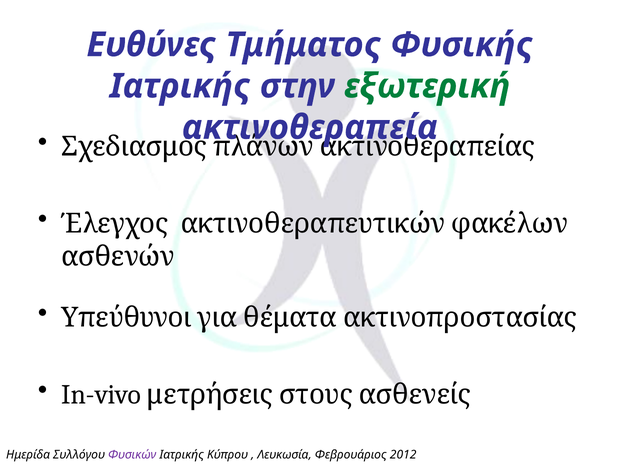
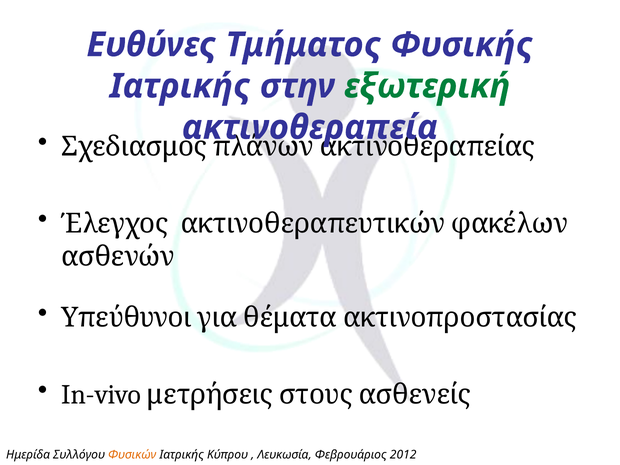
Φυσικών colour: purple -> orange
